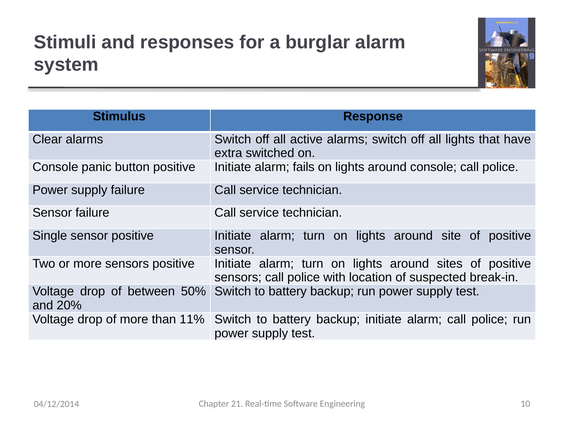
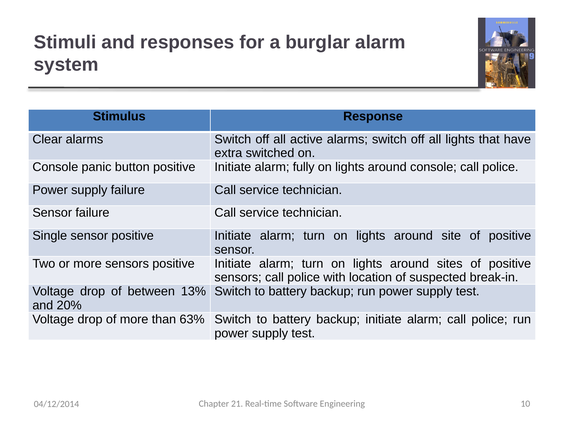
fails: fails -> fully
50%: 50% -> 13%
11%: 11% -> 63%
